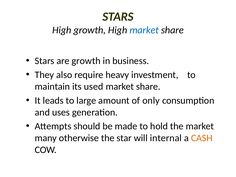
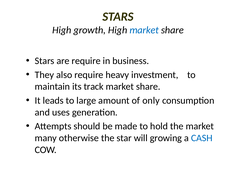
are growth: growth -> require
used: used -> track
internal: internal -> growing
CASH colour: orange -> blue
